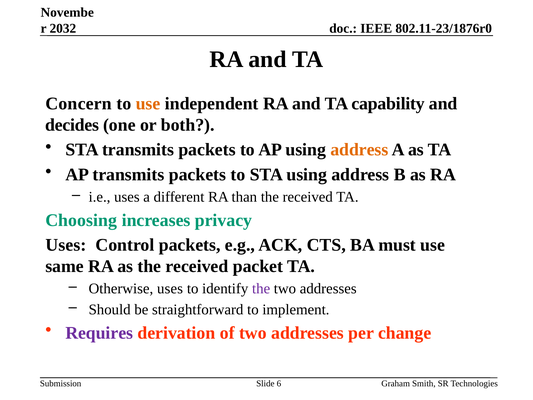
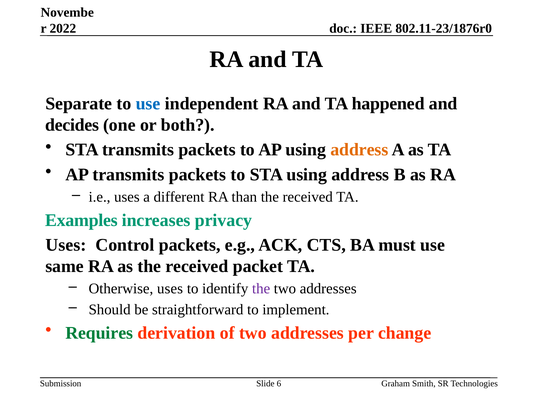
2032: 2032 -> 2022
Concern: Concern -> Separate
use at (148, 103) colour: orange -> blue
capability: capability -> happened
Choosing: Choosing -> Examples
Requires colour: purple -> green
